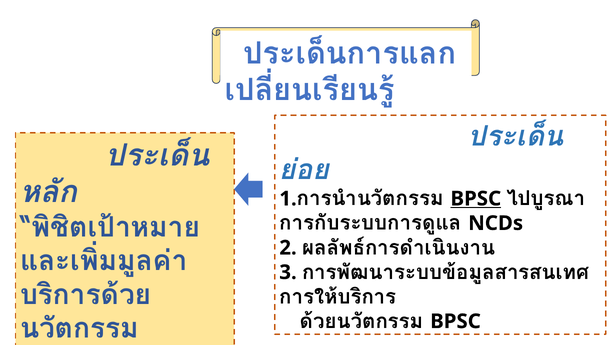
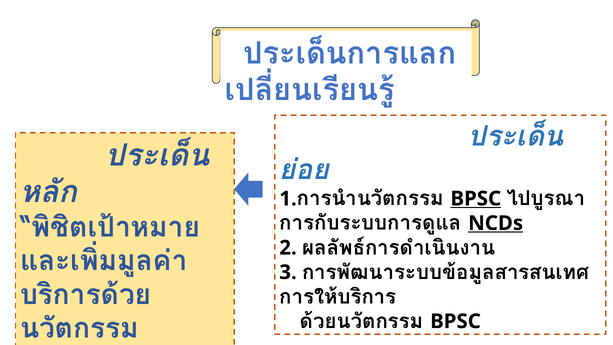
NCDs underline: none -> present
